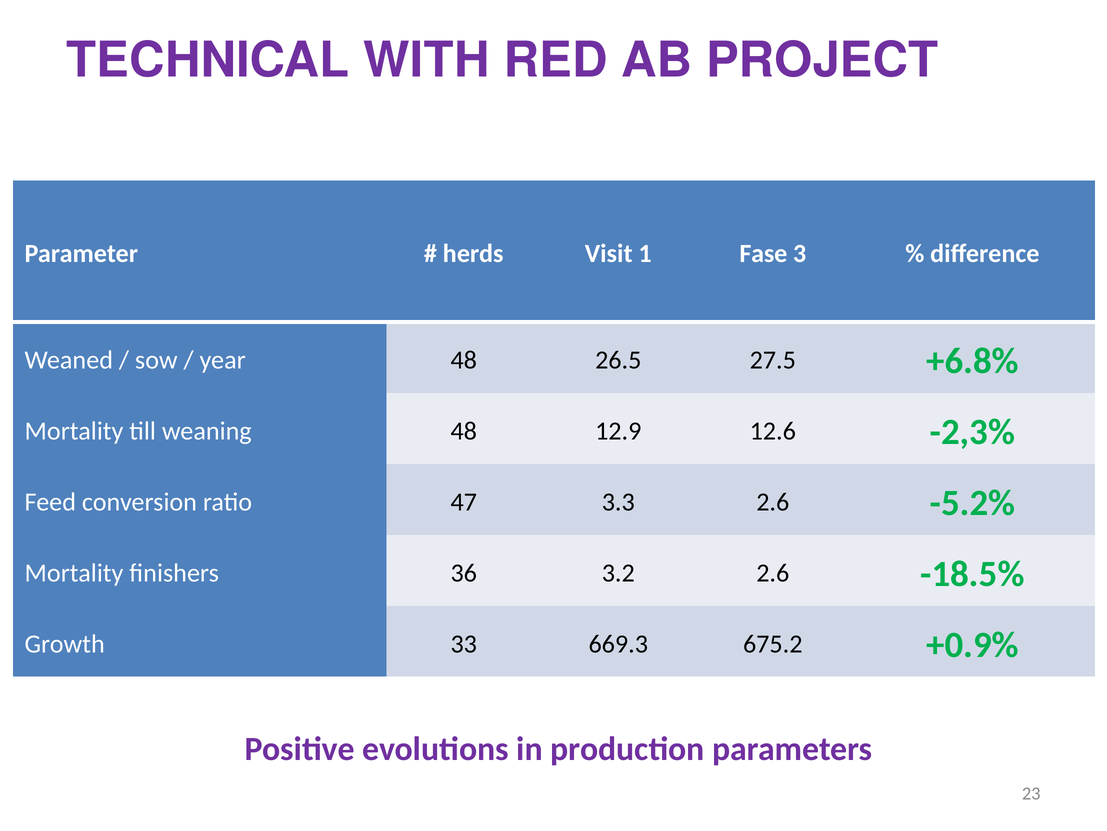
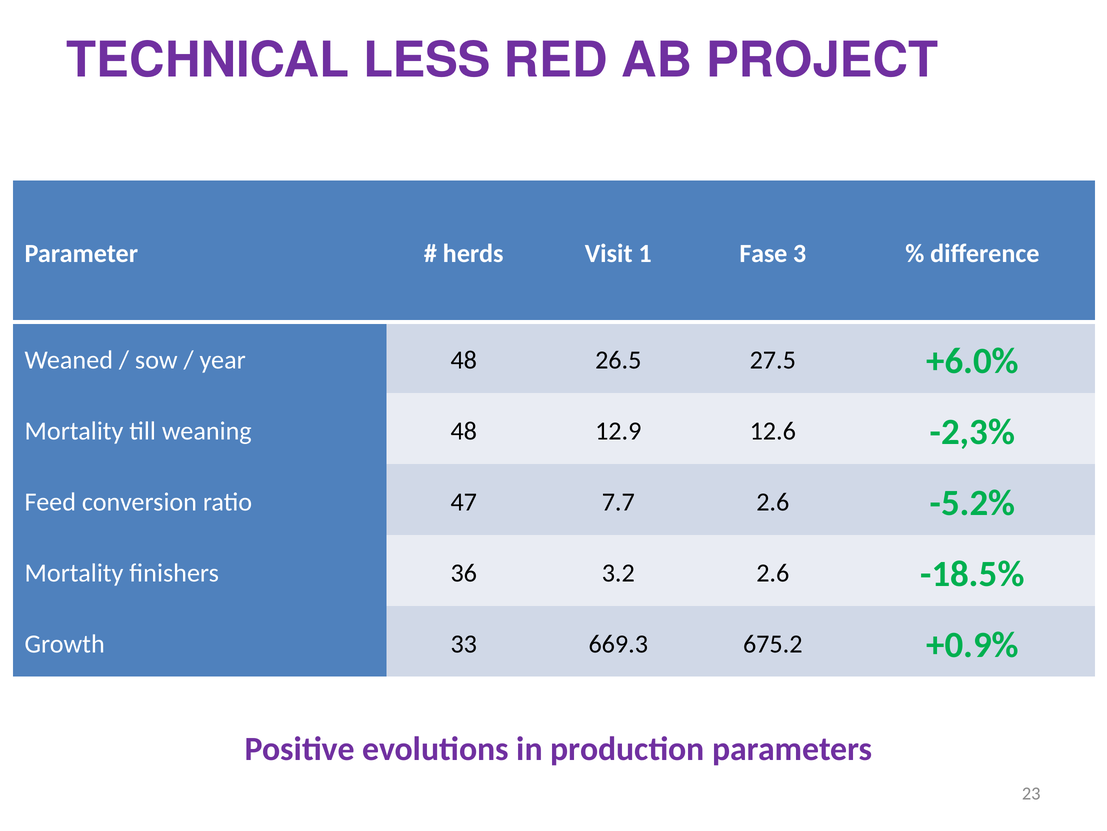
WITH: WITH -> LESS
+6.8%: +6.8% -> +6.0%
3.3: 3.3 -> 7.7
